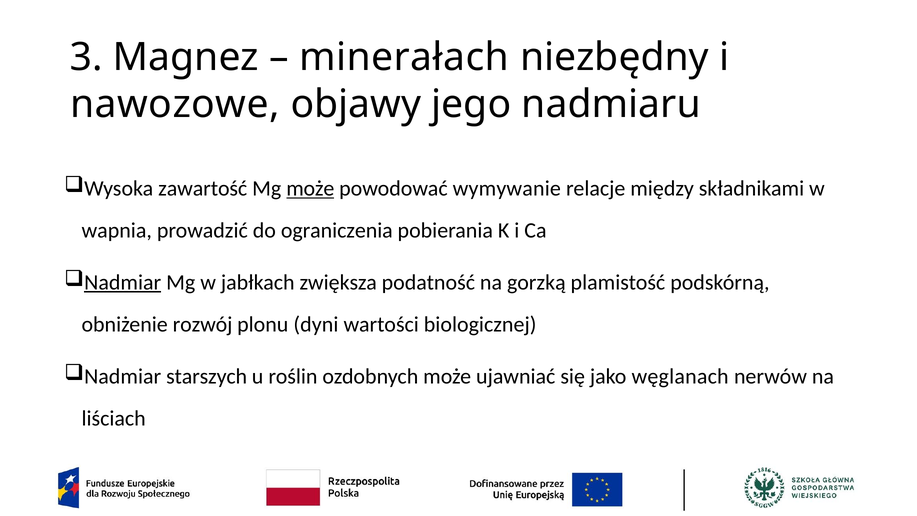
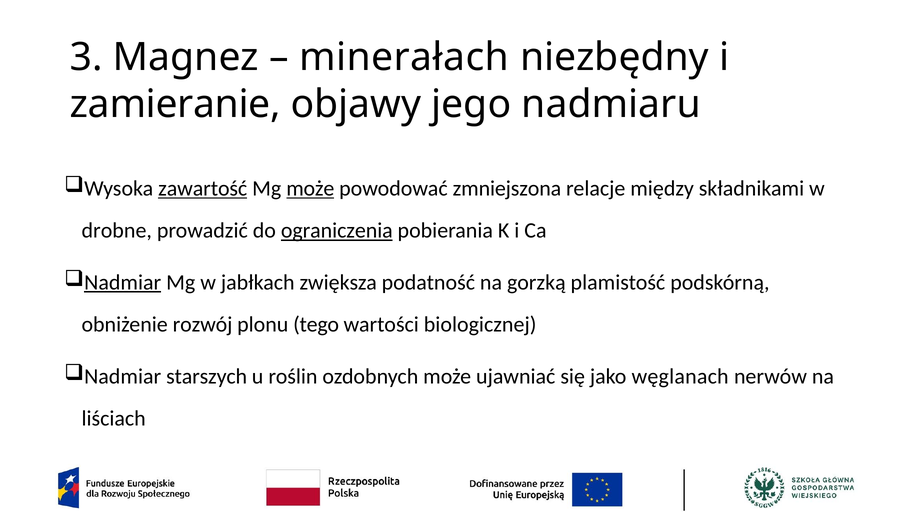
nawozowe: nawozowe -> zamieranie
zawartość underline: none -> present
wymywanie: wymywanie -> zmniejszona
wapnia: wapnia -> drobne
ograniczenia underline: none -> present
dyni: dyni -> tego
